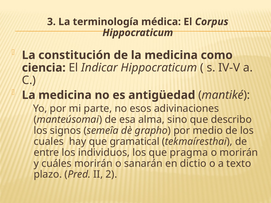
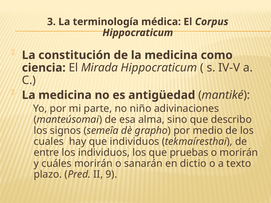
Indicar: Indicar -> Mirada
esos: esos -> niño
que gramatical: gramatical -> individuos
pragma: pragma -> pruebas
2: 2 -> 9
